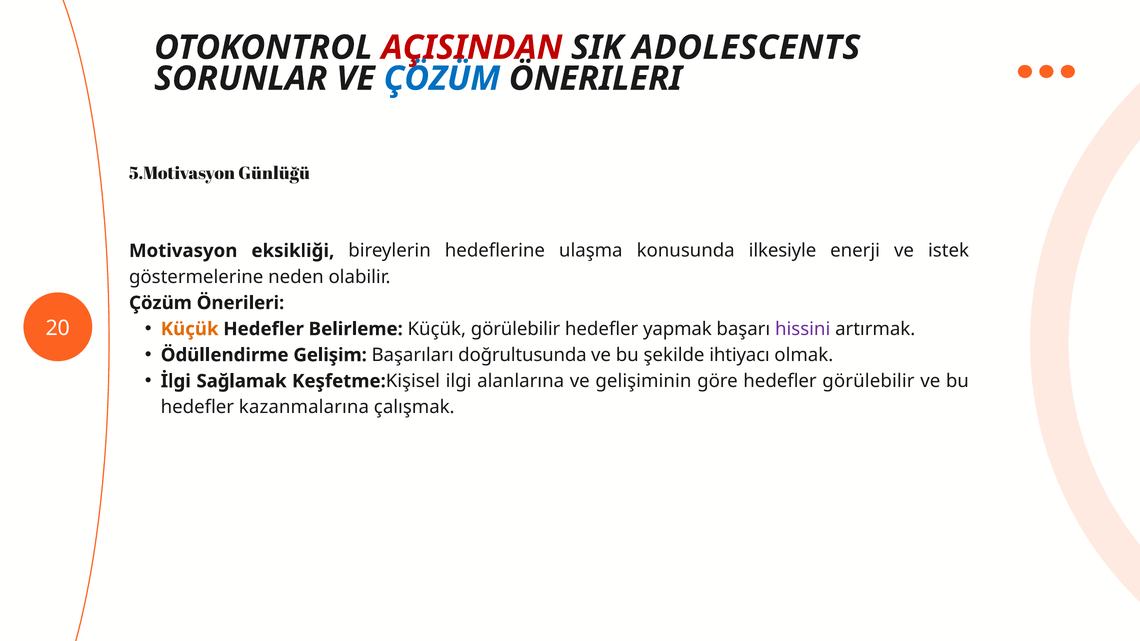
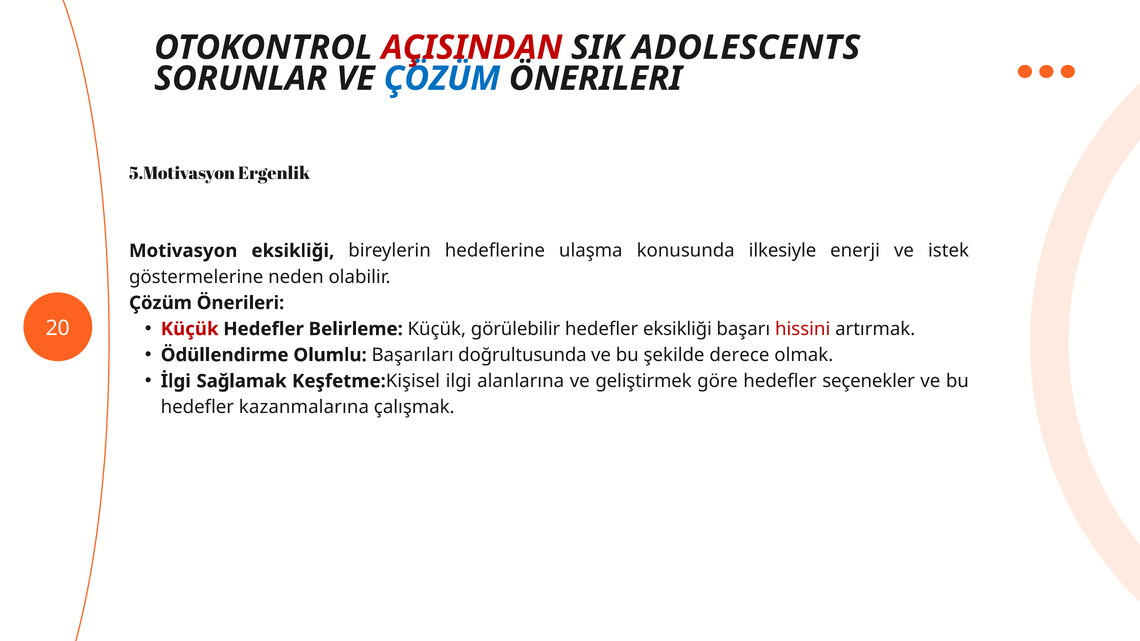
Günlüğü: Günlüğü -> Ergenlik
Küçük at (190, 329) colour: orange -> red
hedefler yapmak: yapmak -> eksikliği
hissini colour: purple -> red
Gelişim: Gelişim -> Olumlu
ihtiyacı: ihtiyacı -> derece
gelişiminin: gelişiminin -> geliştirmek
hedefler görülebilir: görülebilir -> seçenekler
